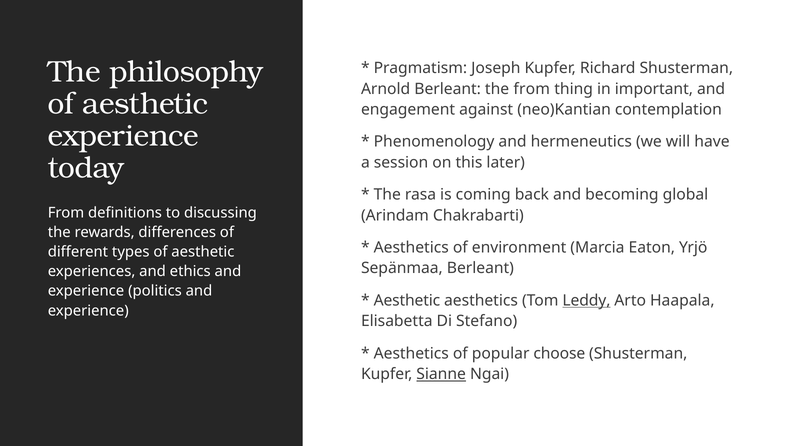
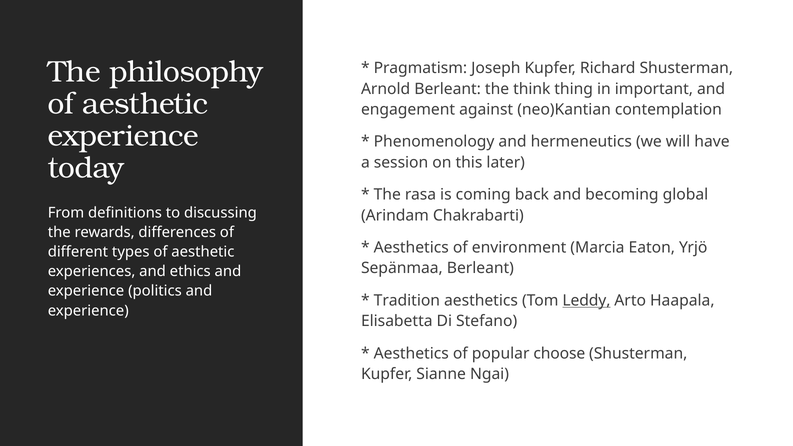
the from: from -> think
Aesthetic at (407, 301): Aesthetic -> Tradition
Sianne underline: present -> none
